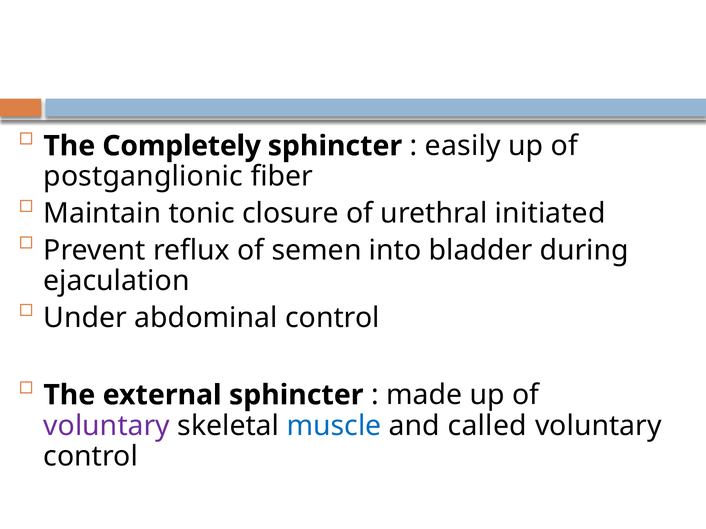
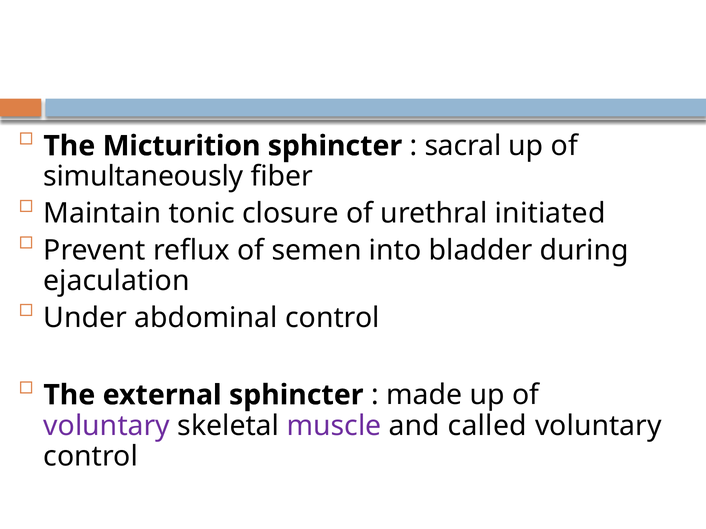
Completely: Completely -> Micturition
easily: easily -> sacral
postganglionic: postganglionic -> simultaneously
muscle colour: blue -> purple
